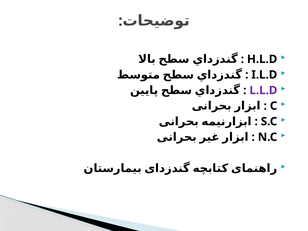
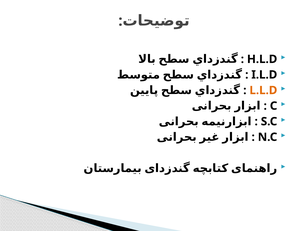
L.L.D colour: purple -> orange
